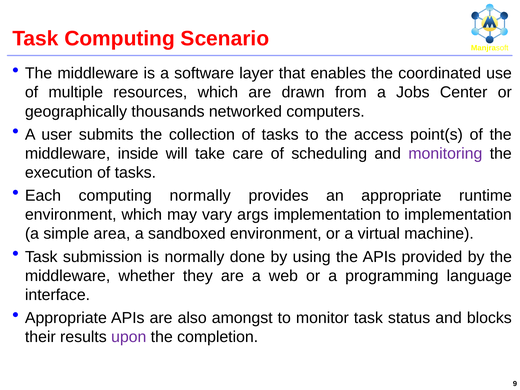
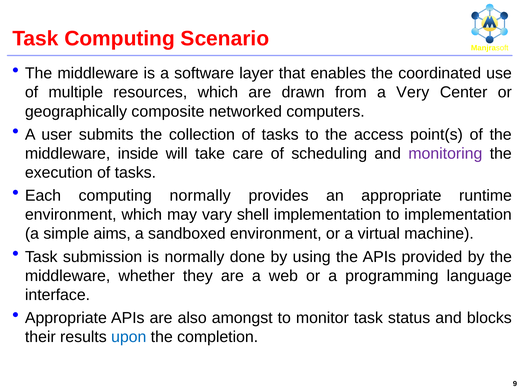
Jobs: Jobs -> Very
thousands: thousands -> composite
args: args -> shell
area: area -> aims
upon colour: purple -> blue
